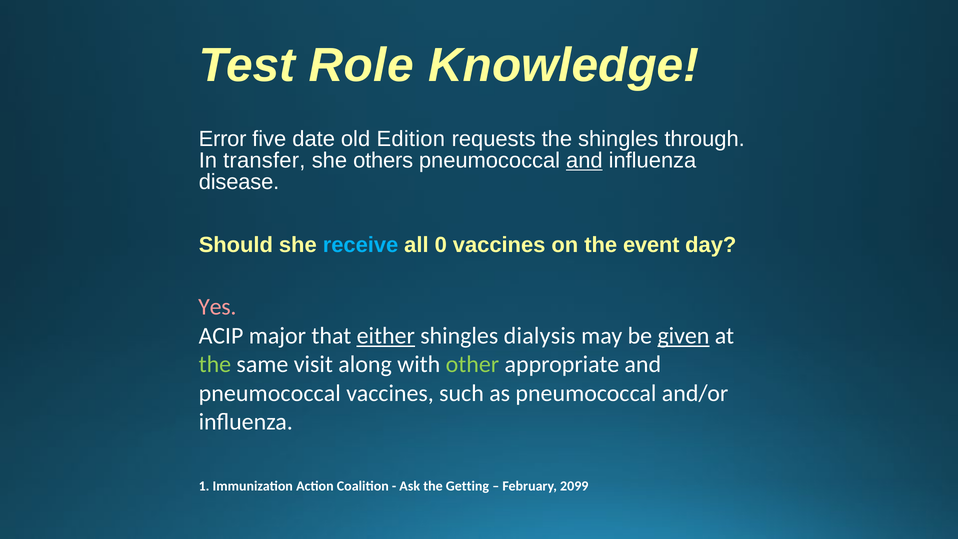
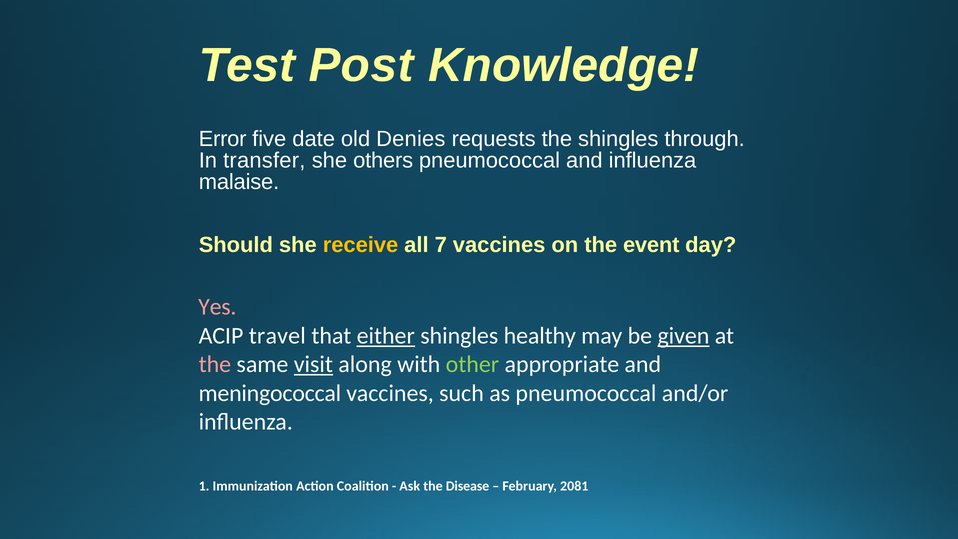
Role: Role -> Post
Edition: Edition -> Denies
and at (584, 160) underline: present -> none
disease: disease -> malaise
receive colour: light blue -> yellow
0: 0 -> 7
major: major -> travel
dialysis: dialysis -> healthy
the at (215, 364) colour: light green -> pink
visit underline: none -> present
pneumococcal at (270, 393): pneumococcal -> meningococcal
Getting: Getting -> Disease
2099: 2099 -> 2081
